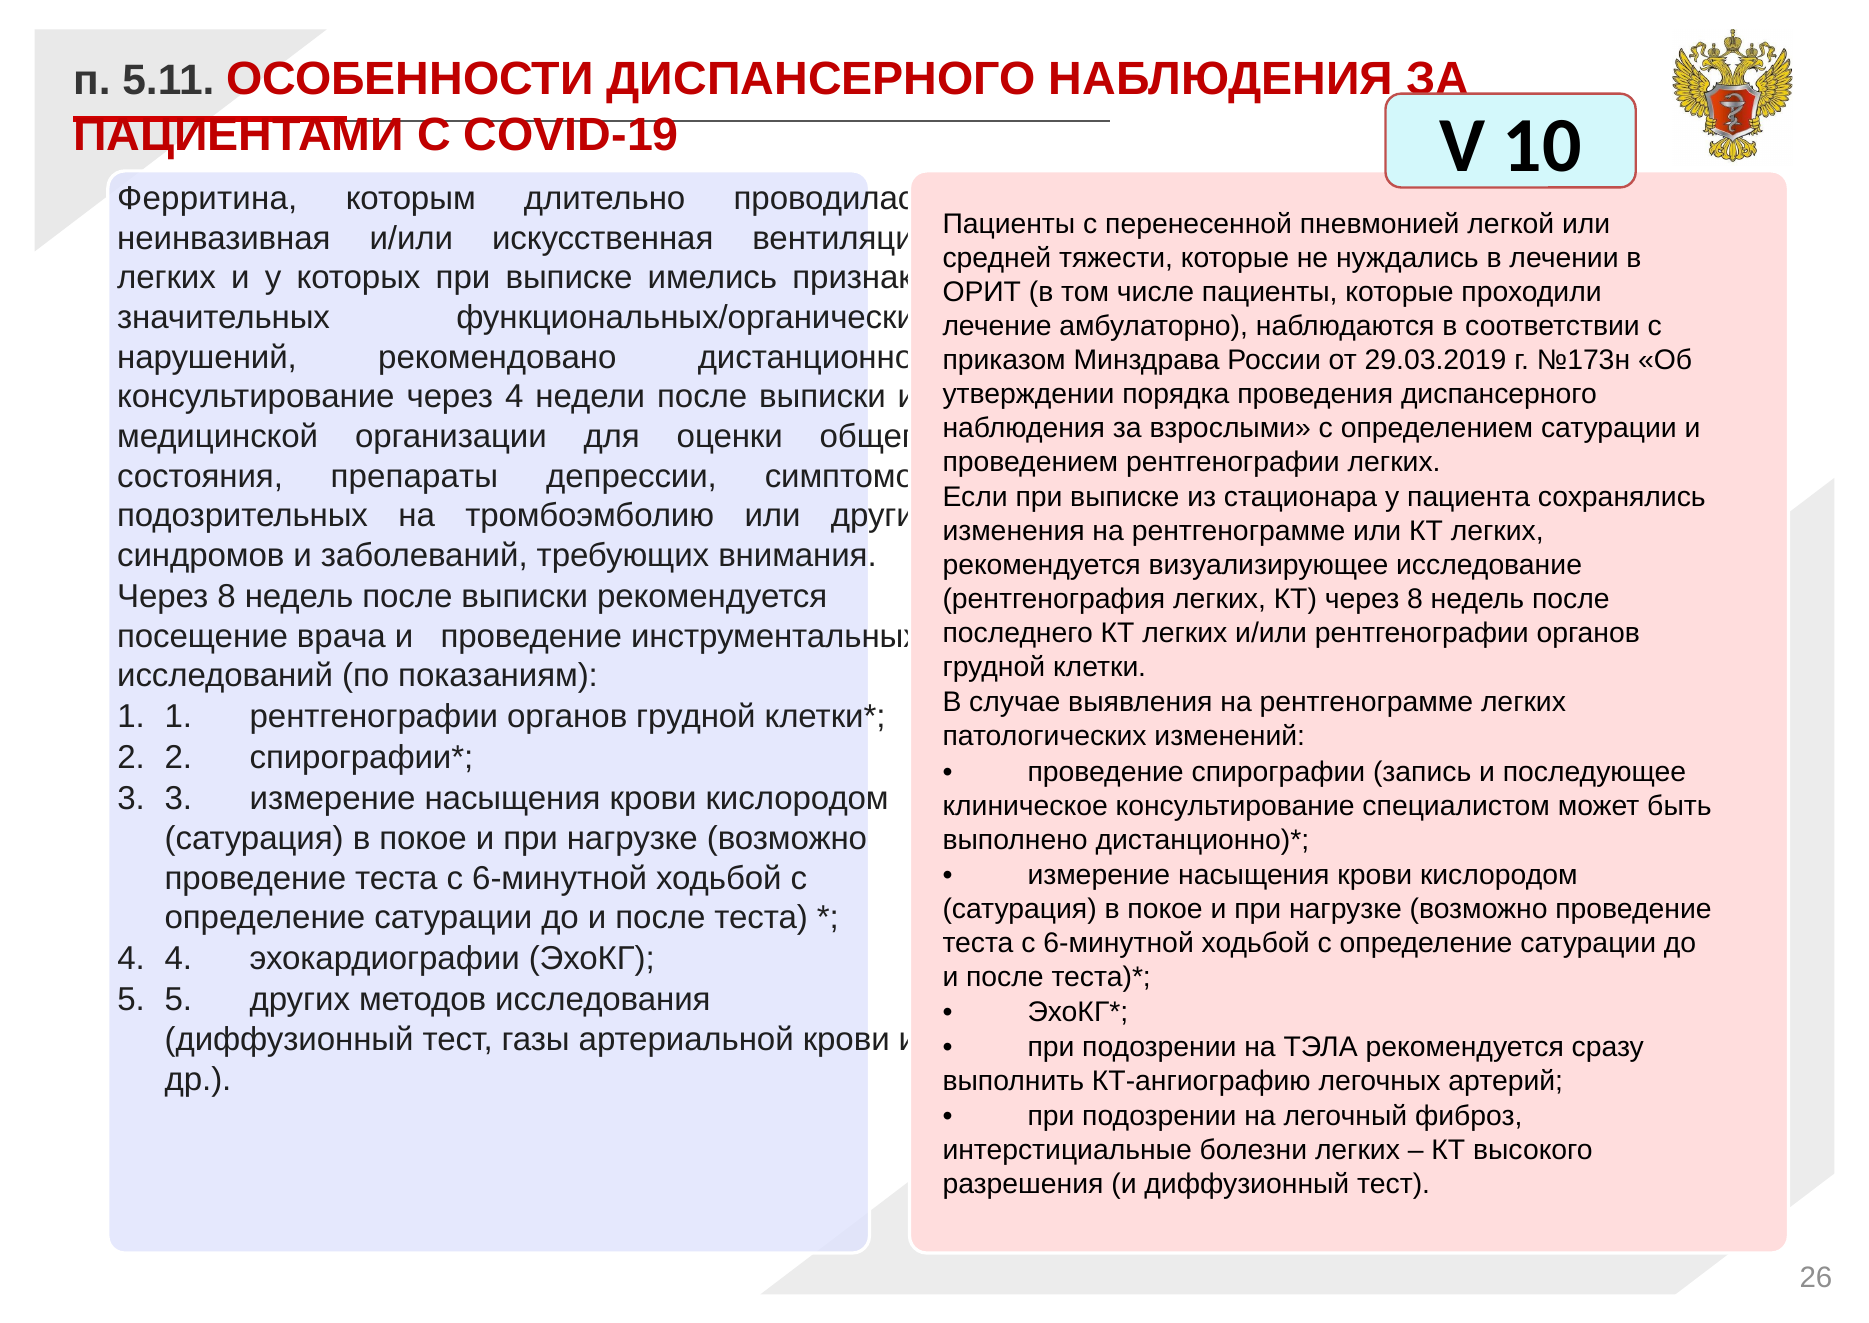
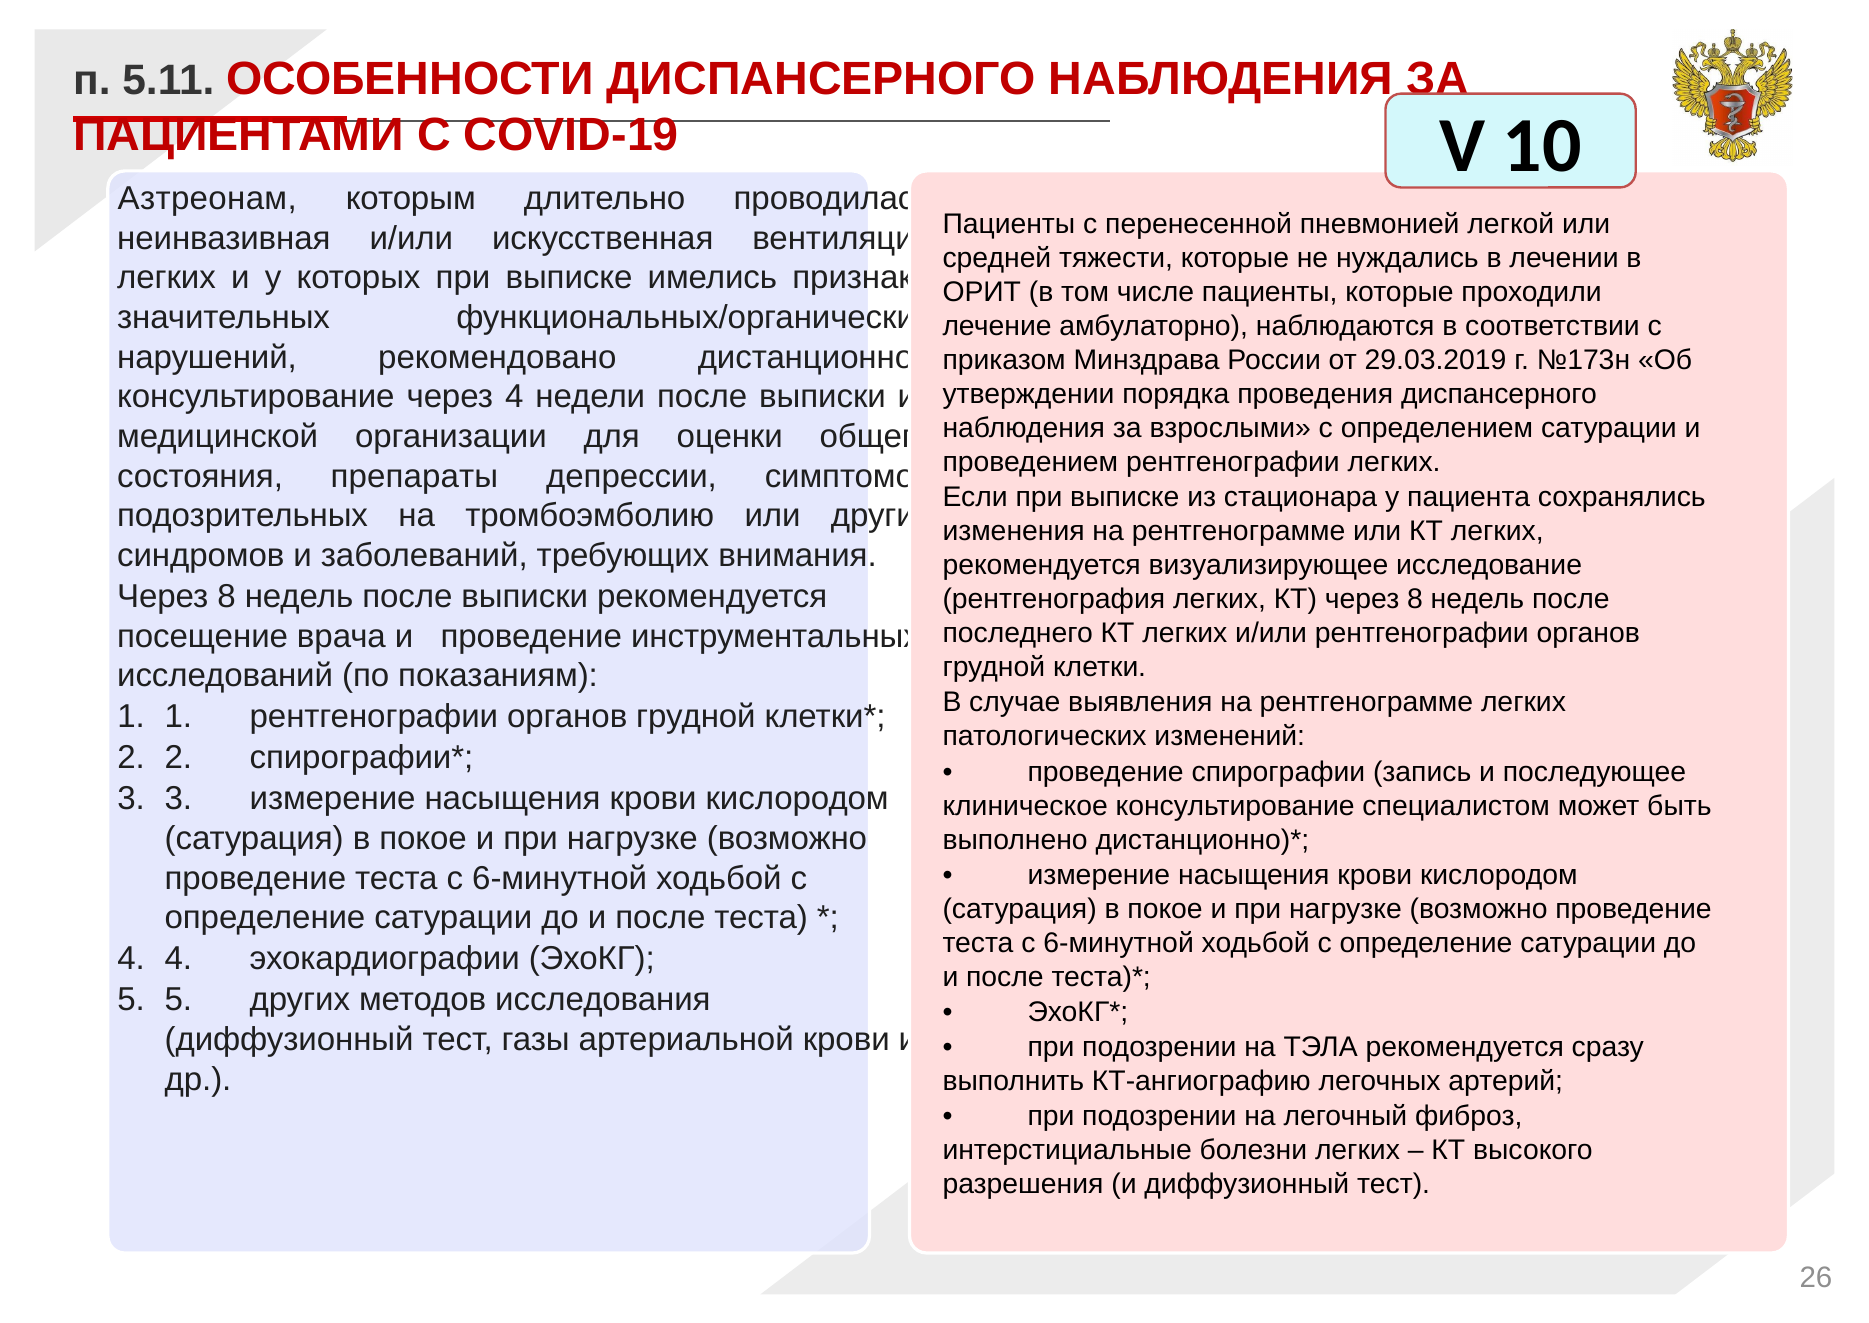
Ферритина: Ферритина -> Азтреонам
